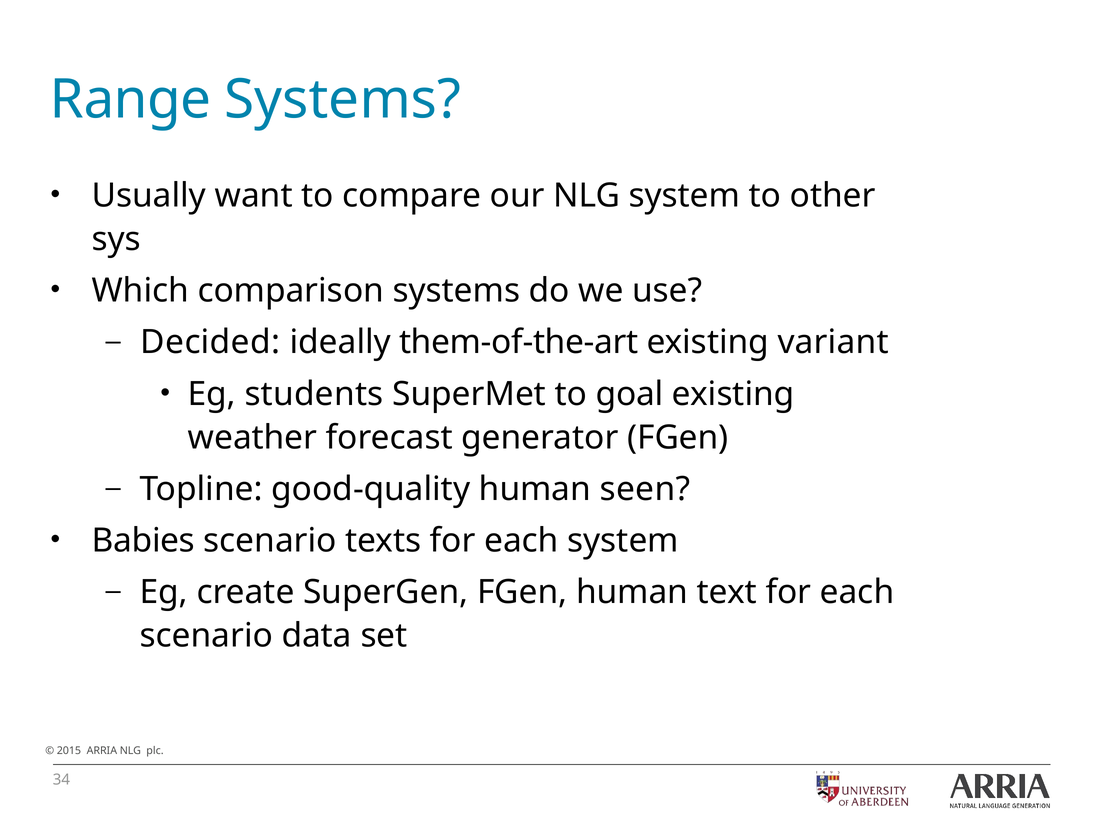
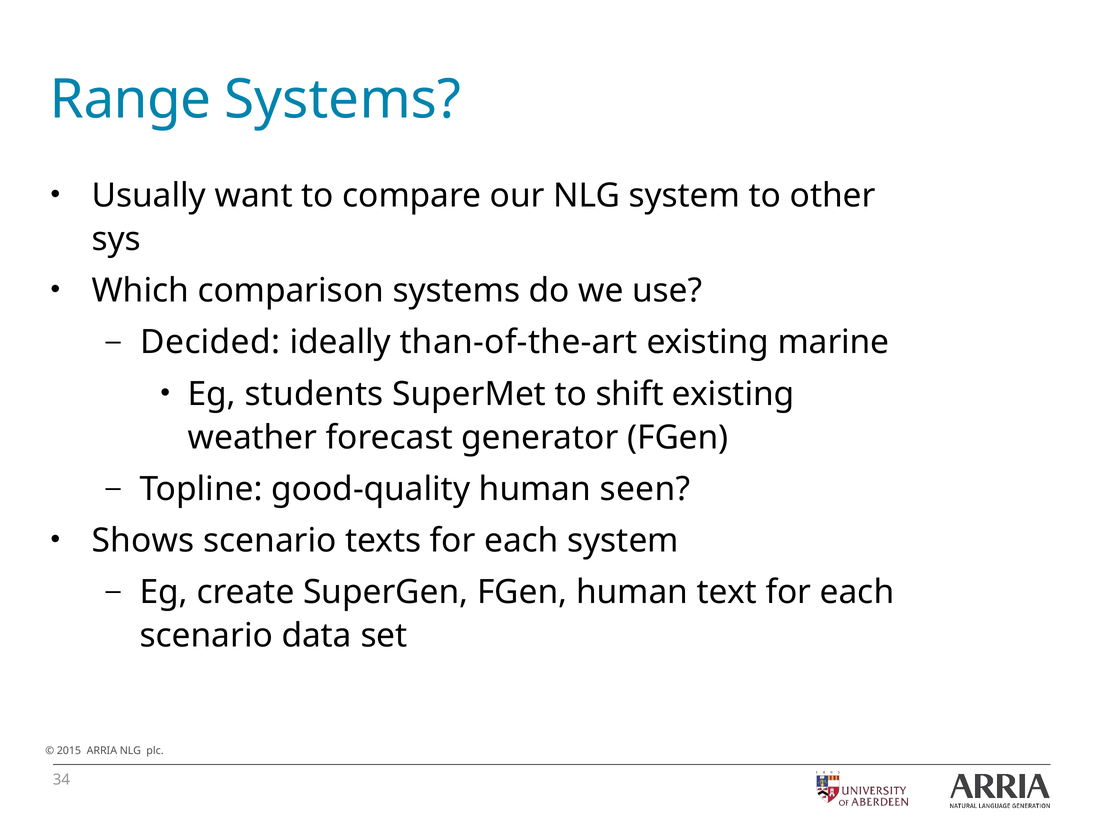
them-of-the-art: them-of-the-art -> than-of-the-art
variant: variant -> marine
goal: goal -> shift
Babies: Babies -> Shows
